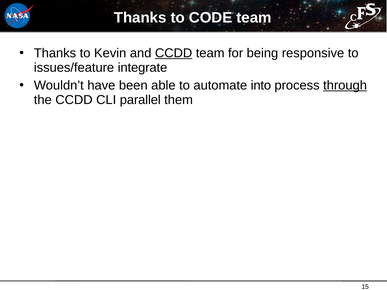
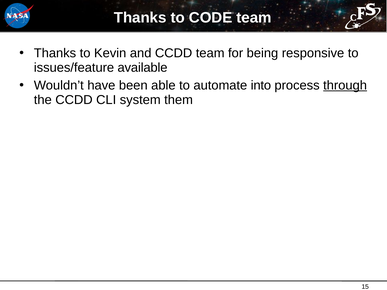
CCDD at (174, 53) underline: present -> none
integrate: integrate -> available
parallel: parallel -> system
